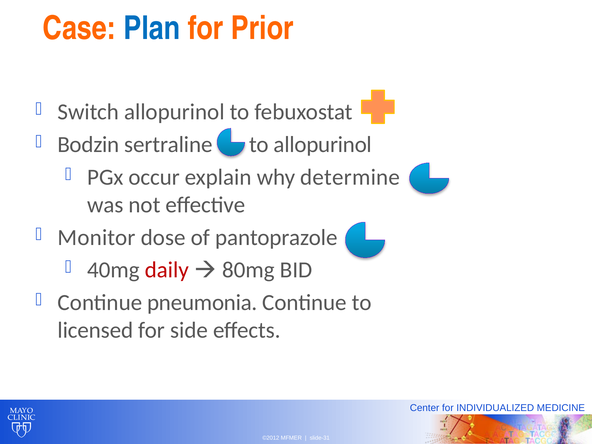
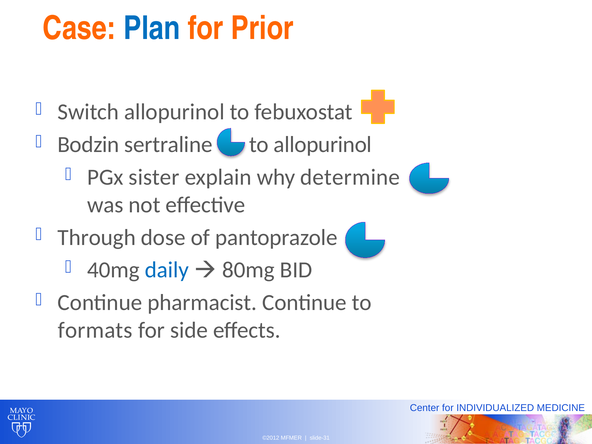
occur: occur -> sister
Monitor: Monitor -> Through
daily colour: red -> blue
pneumonia: pneumonia -> pharmacist
licensed: licensed -> formats
